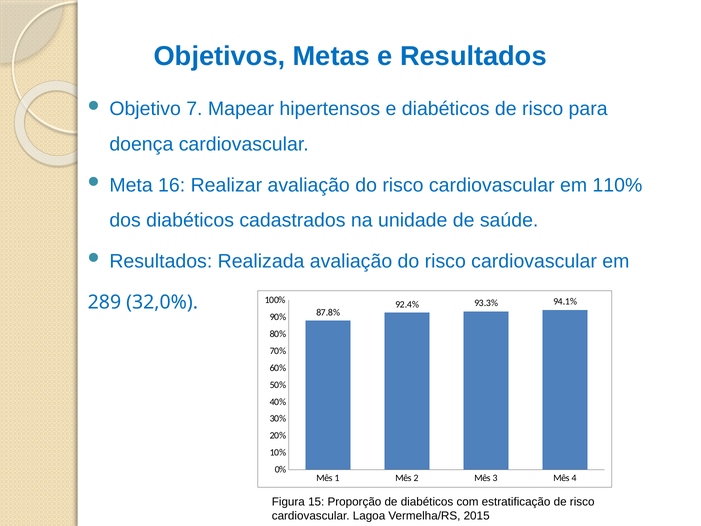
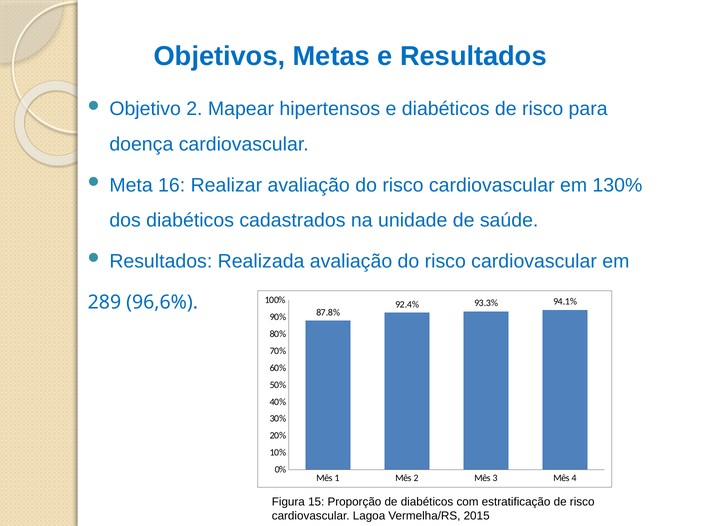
Objetivo 7: 7 -> 2
110%: 110% -> 130%
32,0%: 32,0% -> 96,6%
